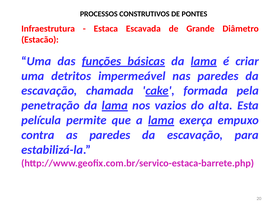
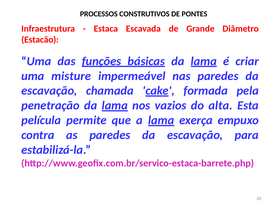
detritos: detritos -> misture
